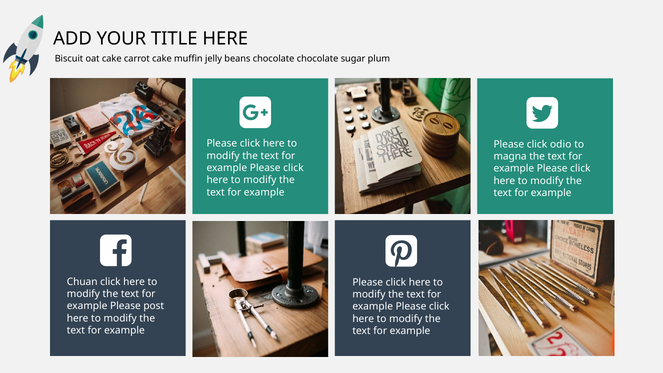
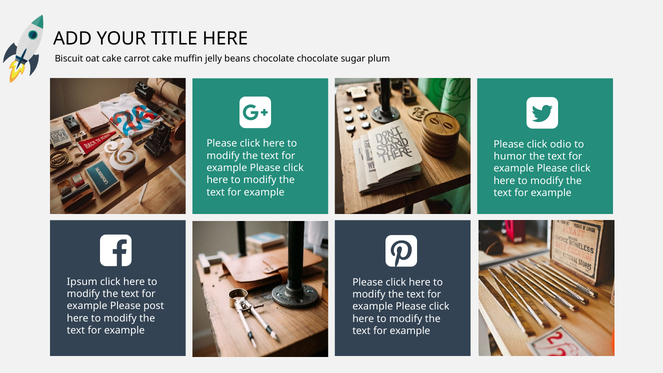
magna: magna -> humor
Chuan: Chuan -> Ipsum
